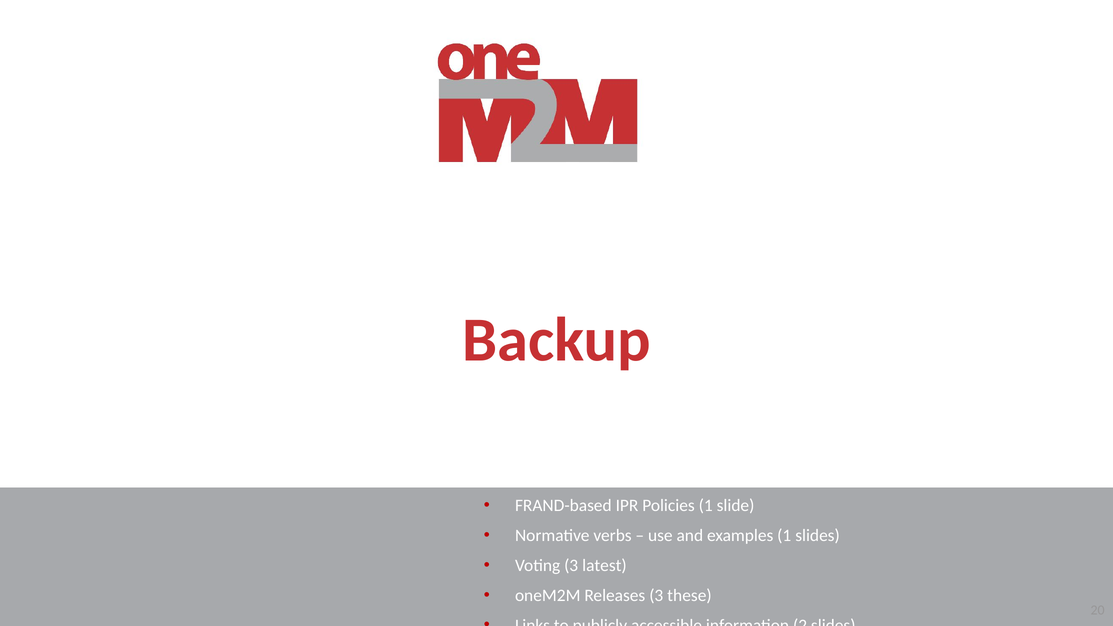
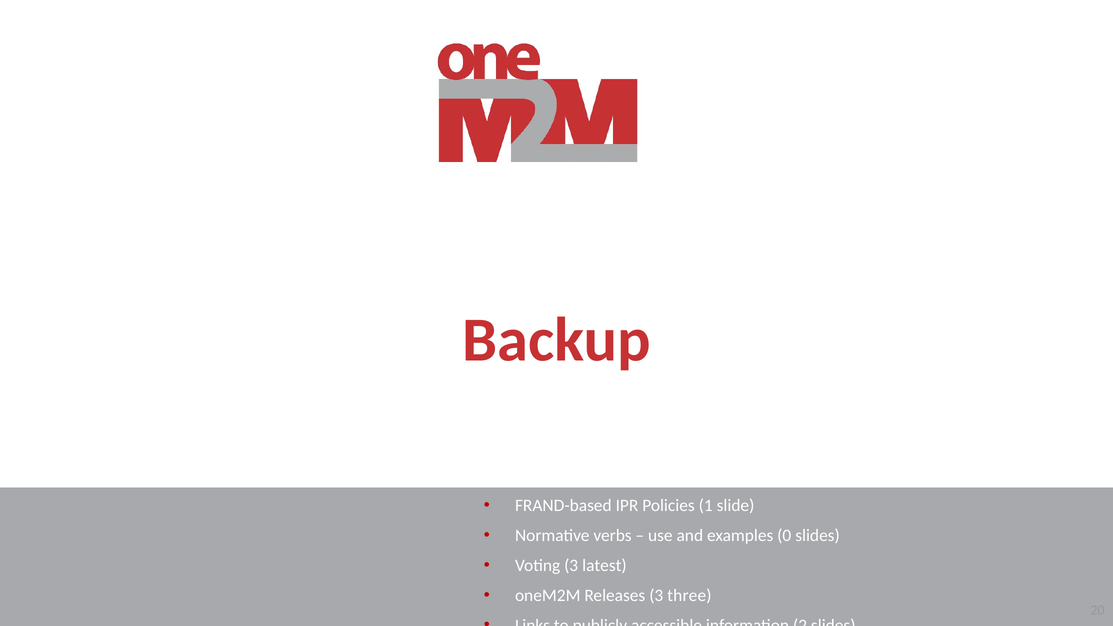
examples 1: 1 -> 0
these: these -> three
